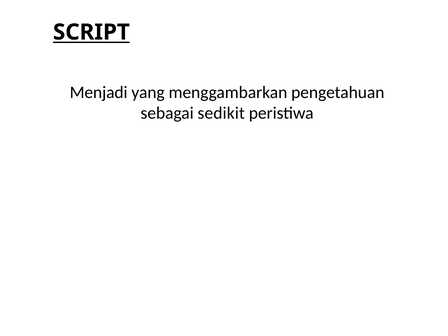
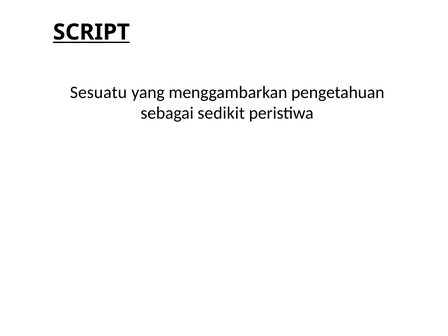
Menjadi: Menjadi -> Sesuatu
